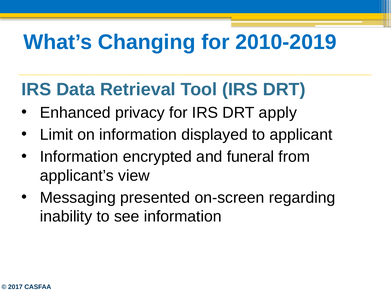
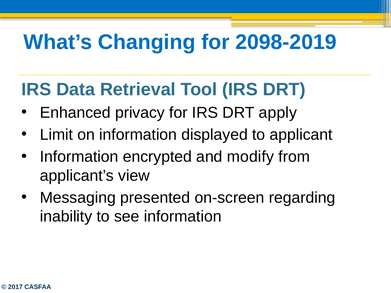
2010-2019: 2010-2019 -> 2098-2019
funeral: funeral -> modify
